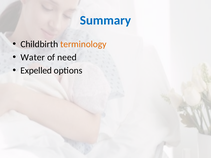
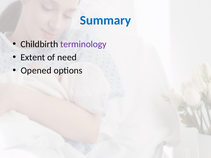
terminology colour: orange -> purple
Water: Water -> Extent
Expelled: Expelled -> Opened
